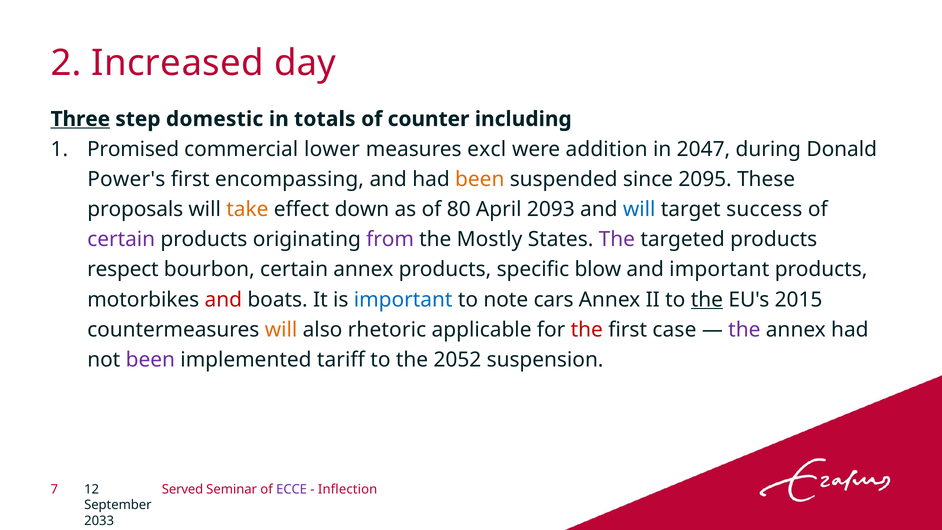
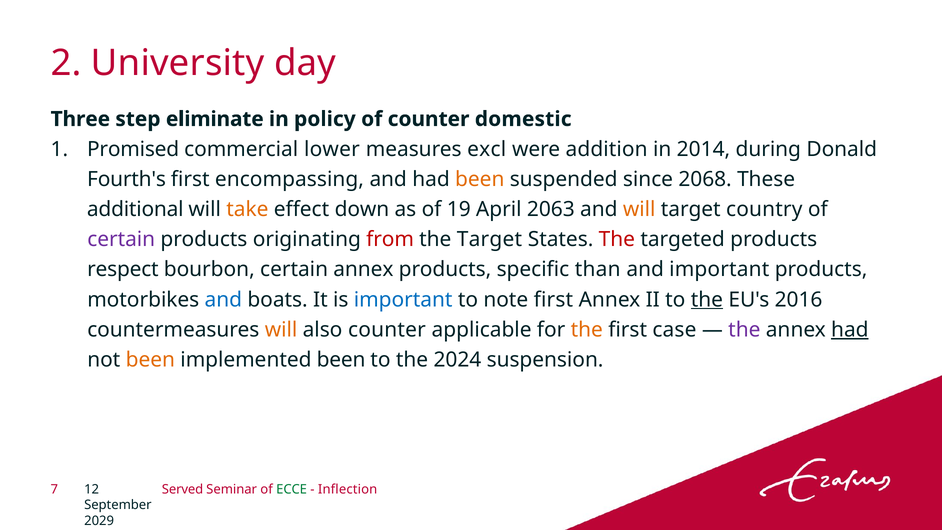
Increased: Increased -> University
Three underline: present -> none
domestic: domestic -> eliminate
totals: totals -> policy
including: including -> domestic
2047: 2047 -> 2014
Power's: Power's -> Fourth's
2095: 2095 -> 2068
proposals: proposals -> additional
80: 80 -> 19
2093: 2093 -> 2063
will at (639, 209) colour: blue -> orange
success: success -> country
from colour: purple -> red
the Mostly: Mostly -> Target
The at (617, 239) colour: purple -> red
blow: blow -> than
and at (223, 300) colour: red -> blue
note cars: cars -> first
2015: 2015 -> 2016
also rhetoric: rhetoric -> counter
the at (587, 330) colour: red -> orange
had at (850, 330) underline: none -> present
been at (150, 360) colour: purple -> orange
implemented tariff: tariff -> been
2052: 2052 -> 2024
ECCE colour: purple -> green
2033: 2033 -> 2029
